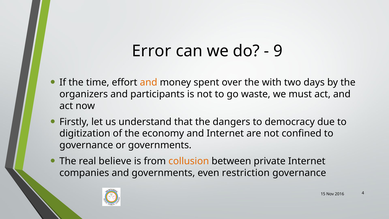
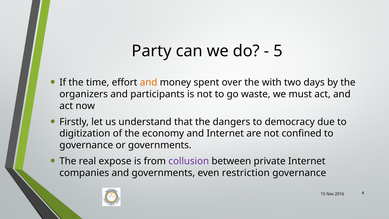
Error: Error -> Party
9: 9 -> 5
believe: believe -> expose
collusion colour: orange -> purple
